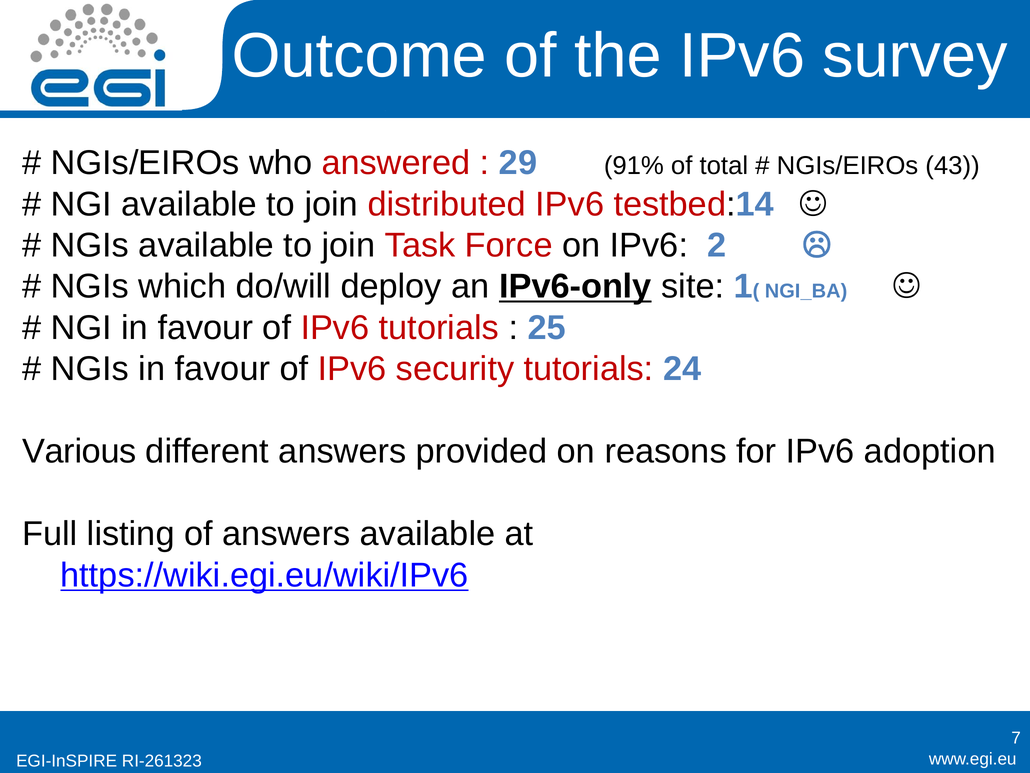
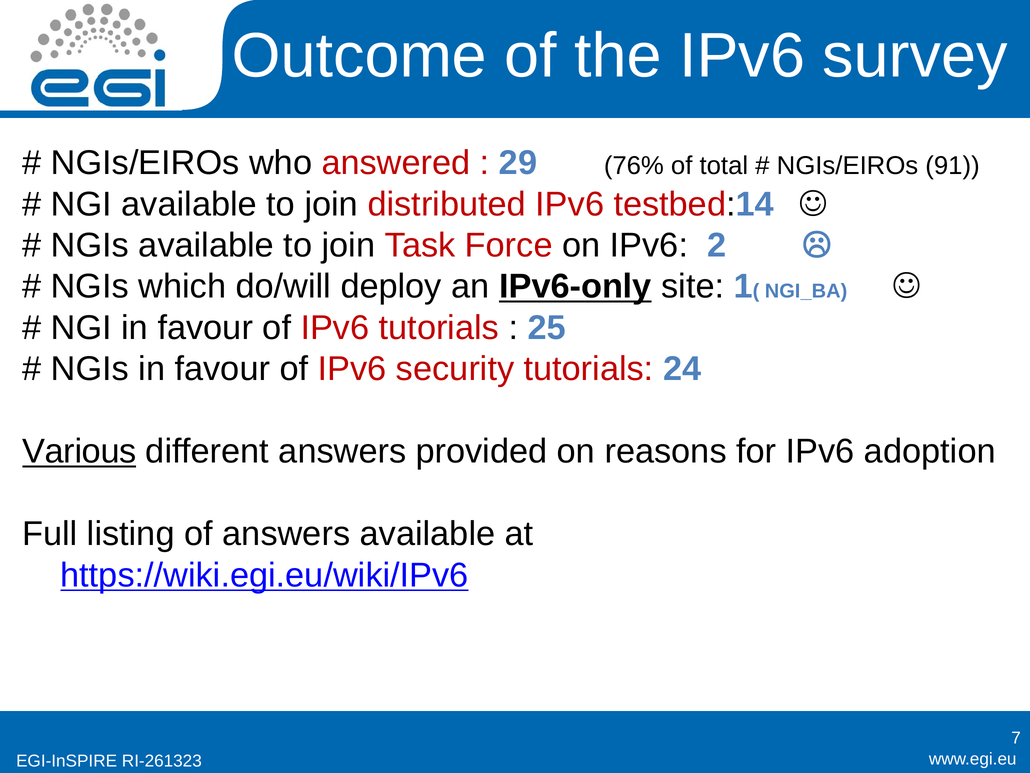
91%: 91% -> 76%
43: 43 -> 91
Various underline: none -> present
